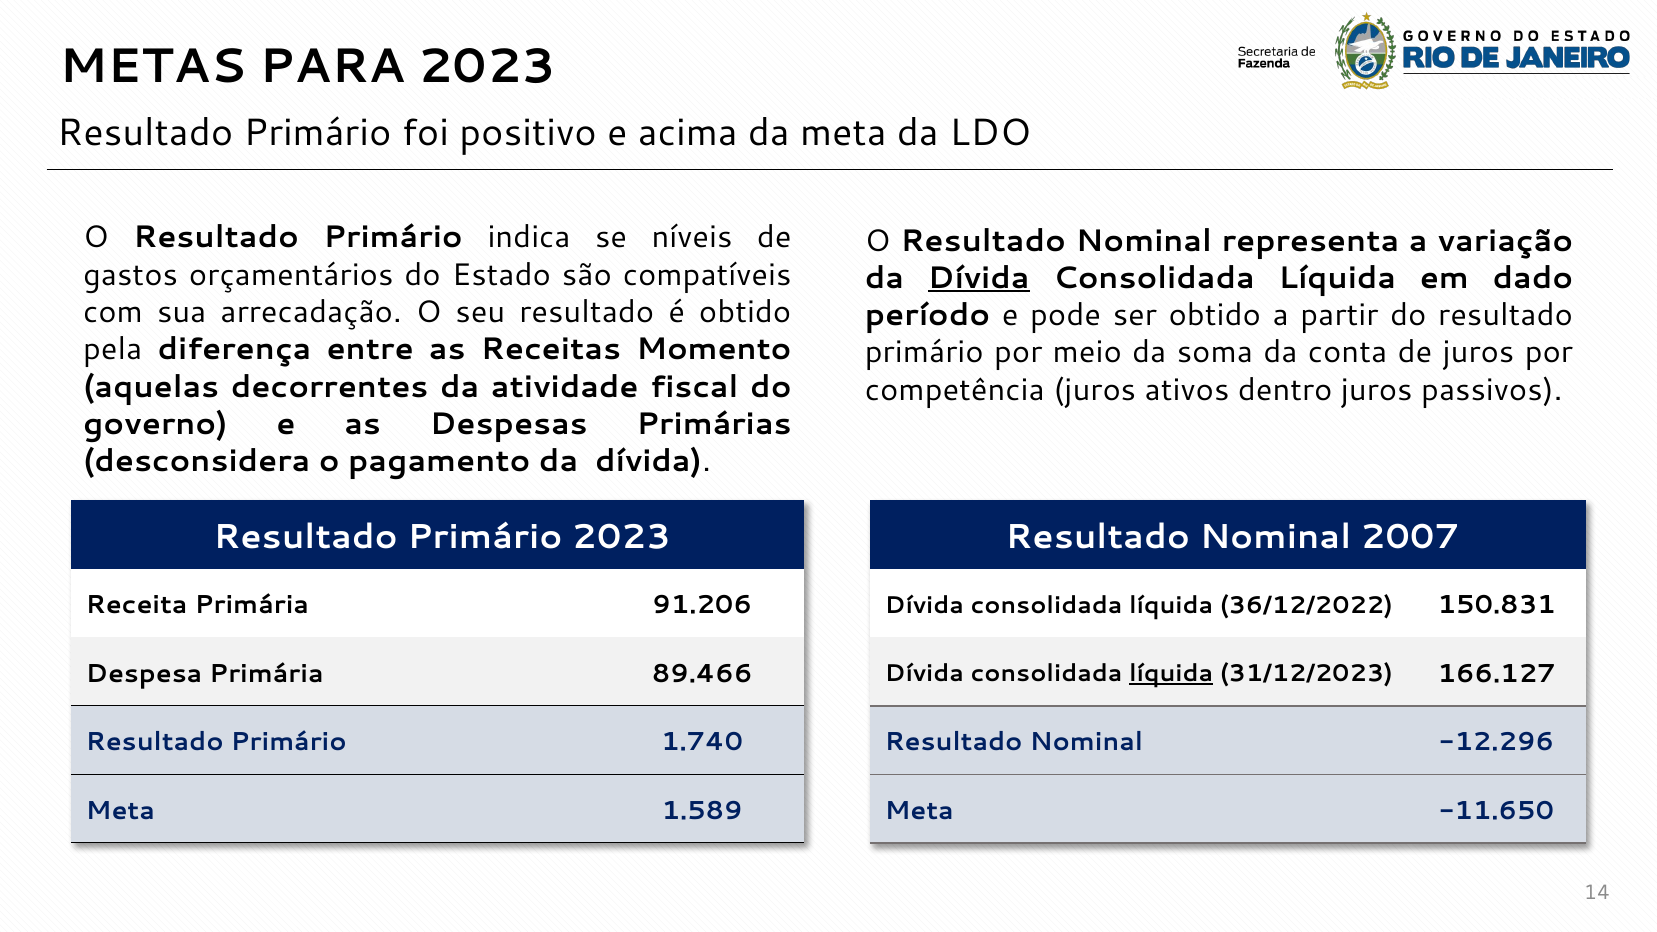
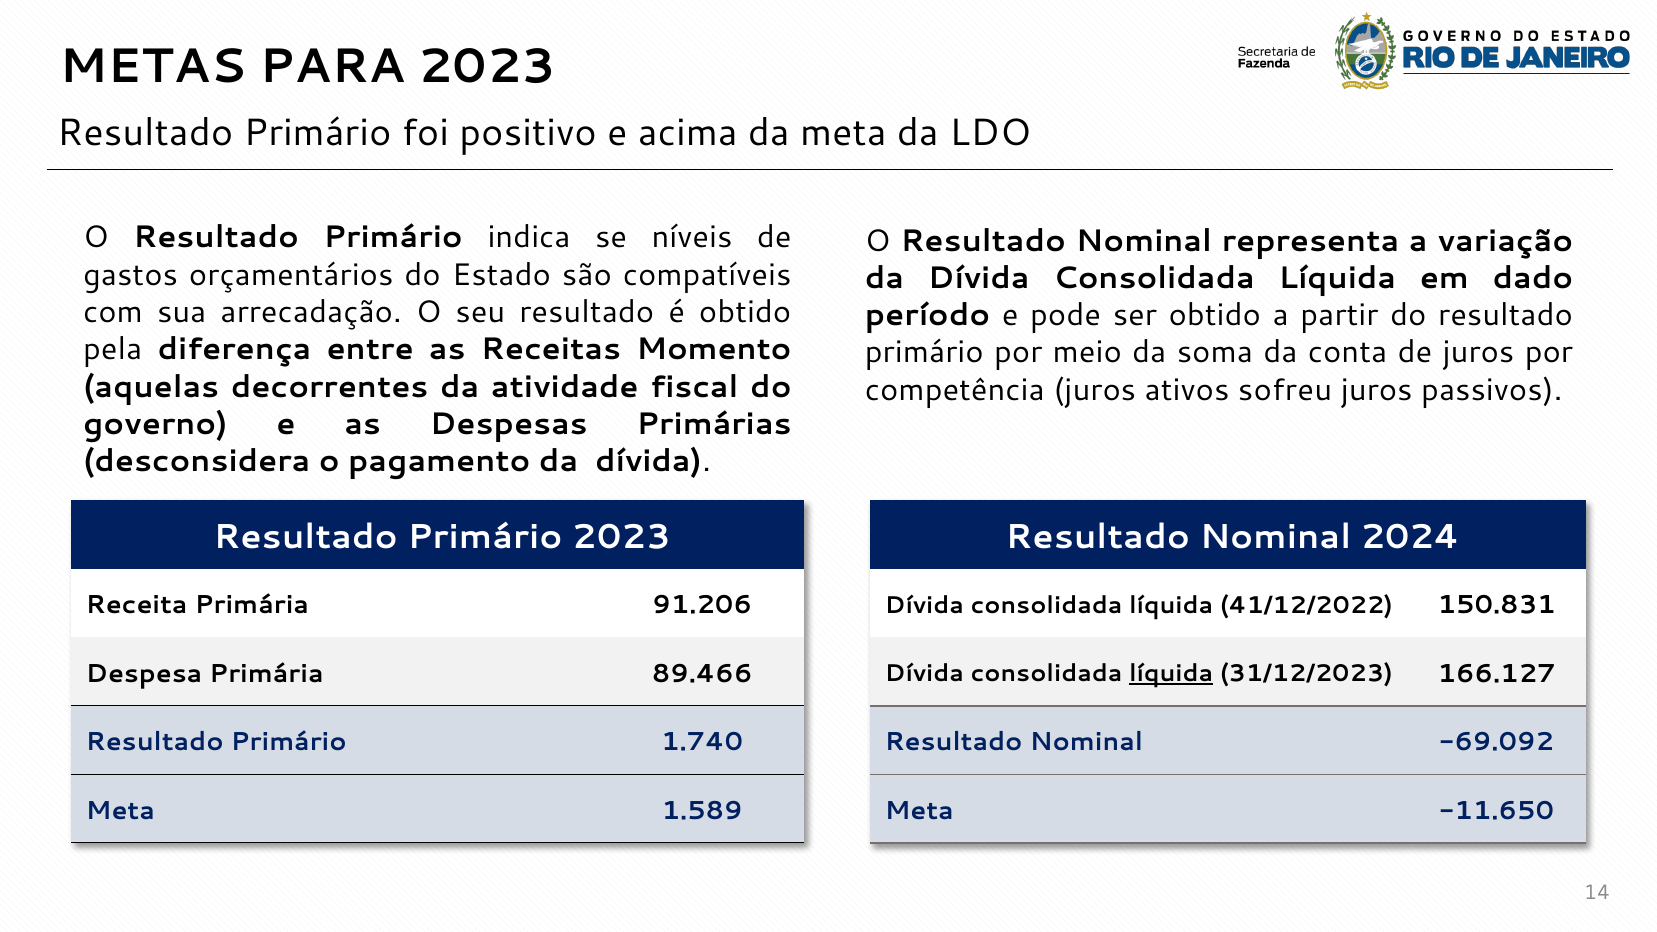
Dívida at (979, 278) underline: present -> none
dentro: dentro -> sofreu
2007: 2007 -> 2024
36/12/2022: 36/12/2022 -> 41/12/2022
-12.296: -12.296 -> -69.092
